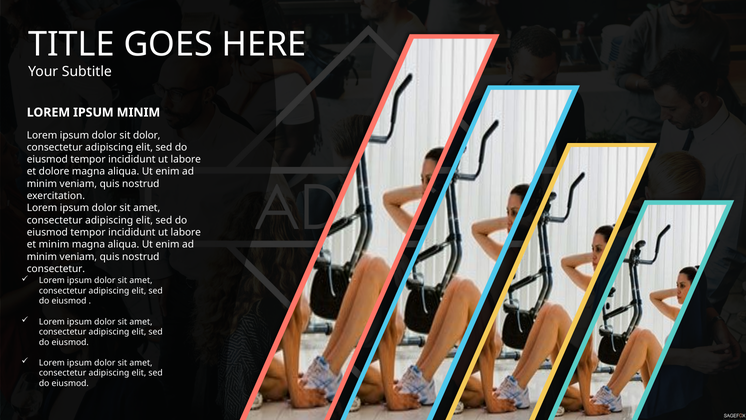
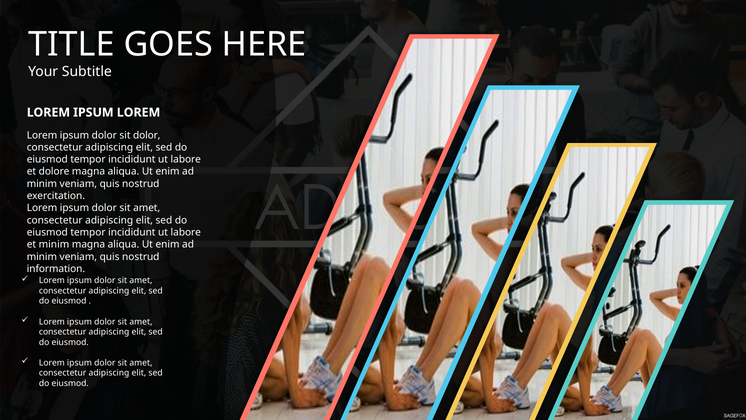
IPSUM MINIM: MINIM -> LOREM
consectetur at (56, 269): consectetur -> information
